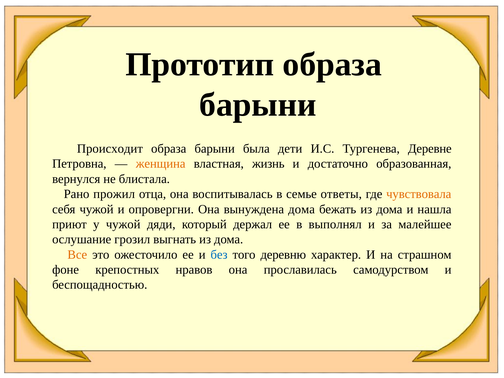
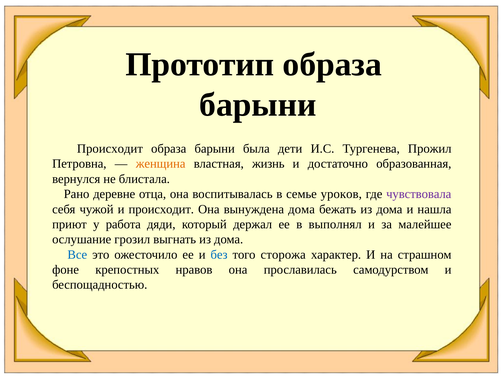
Деревне: Деревне -> Прожил
прожил: прожил -> деревне
ответы: ответы -> уроков
чувствовала colour: orange -> purple
и опровергни: опровергни -> происходит
у чужой: чужой -> работа
Все colour: orange -> blue
деревню: деревню -> сторожа
